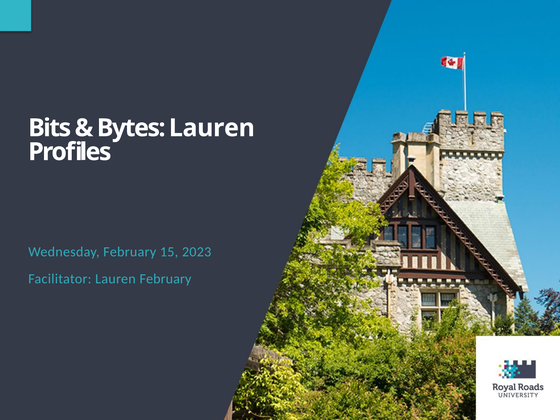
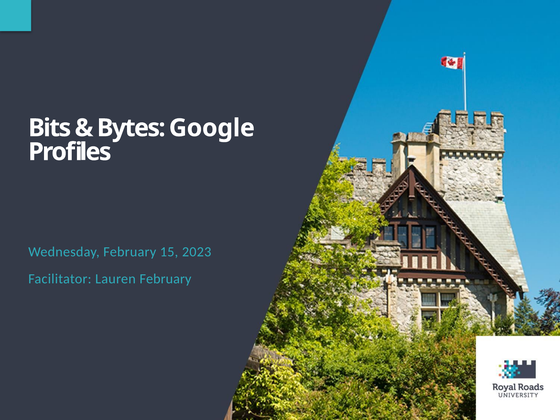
Bytes Lauren: Lauren -> Google
